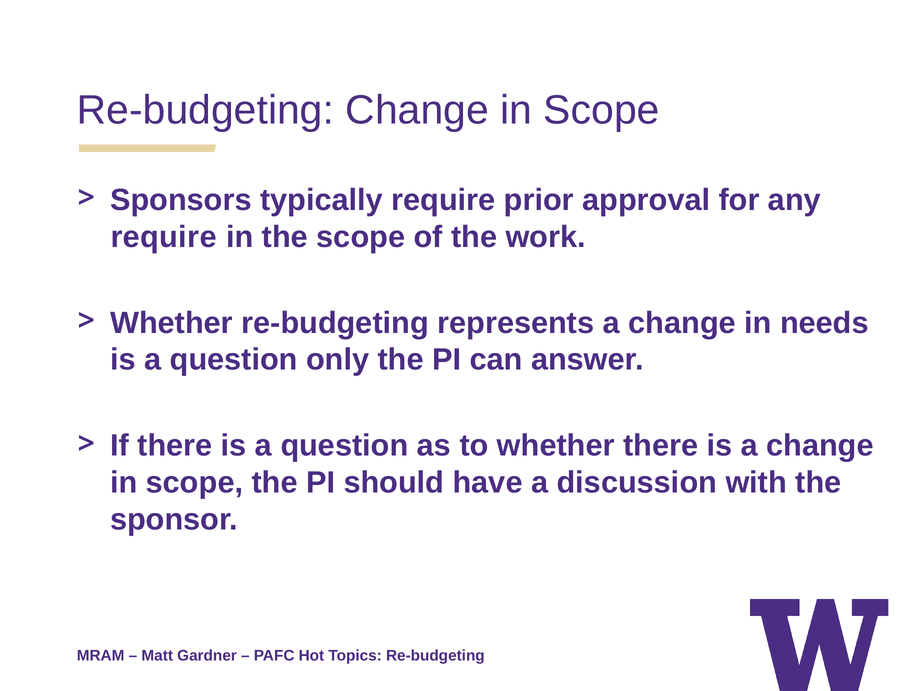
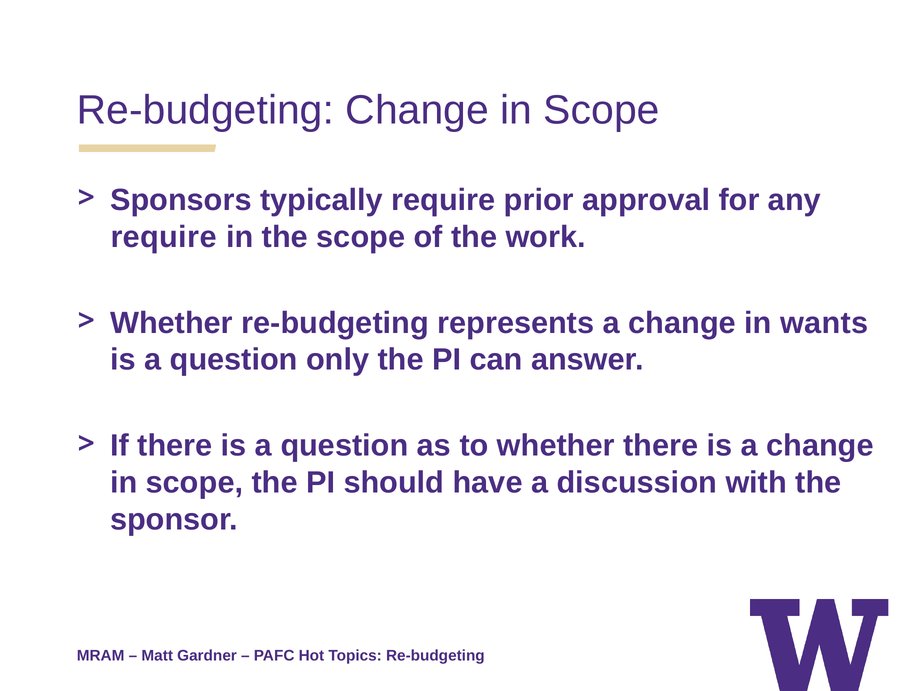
needs: needs -> wants
